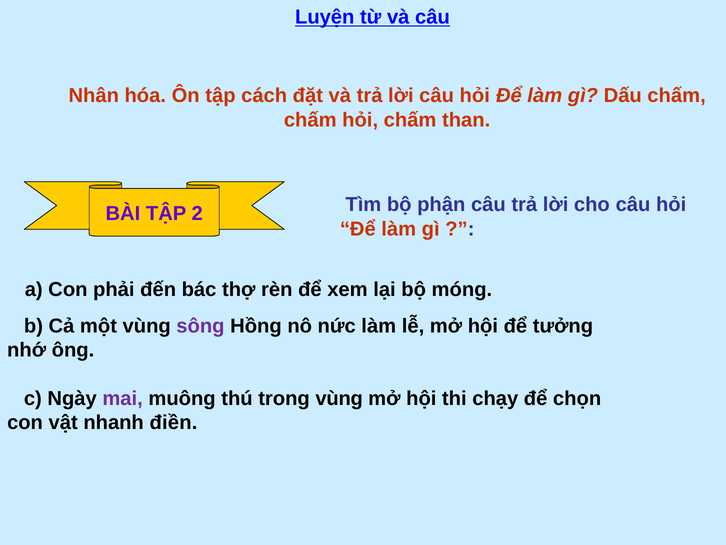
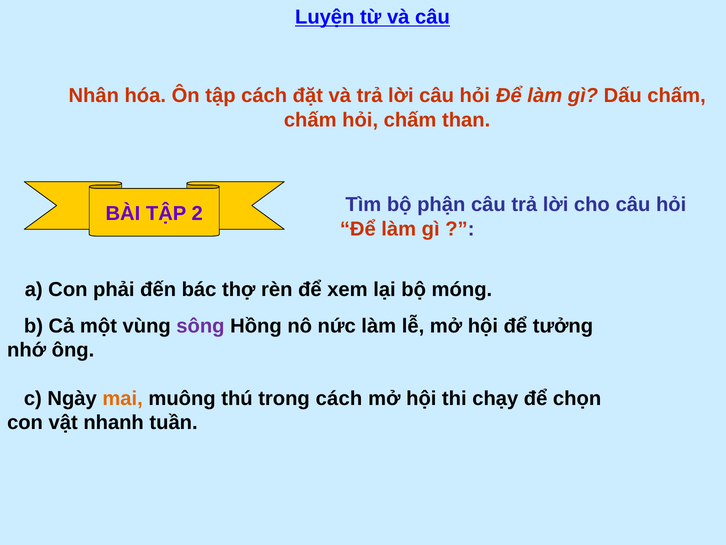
mai colour: purple -> orange
trong vùng: vùng -> cách
điền: điền -> tuần
